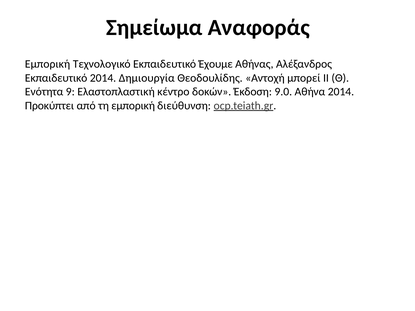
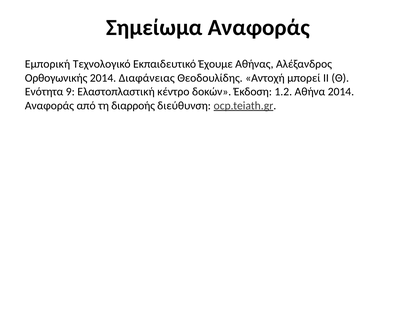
Εκπαιδευτικό at (56, 78): Εκπαιδευτικό -> Ορθογωνικής
Δημιουργία: Δημιουργία -> Διαφάνειας
9.0: 9.0 -> 1.2
Προκύπτει at (49, 106): Προκύπτει -> Αναφοράς
τη εμπορική: εμπορική -> διαρροής
